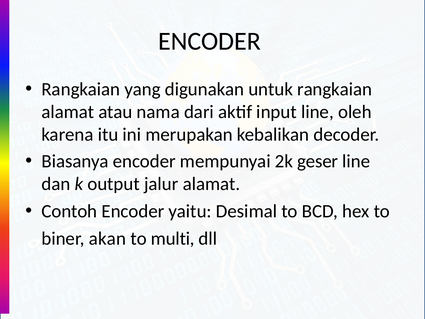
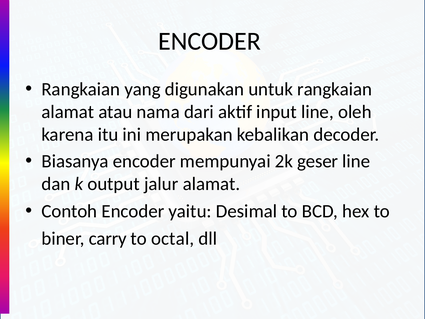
akan: akan -> carry
multi: multi -> octal
